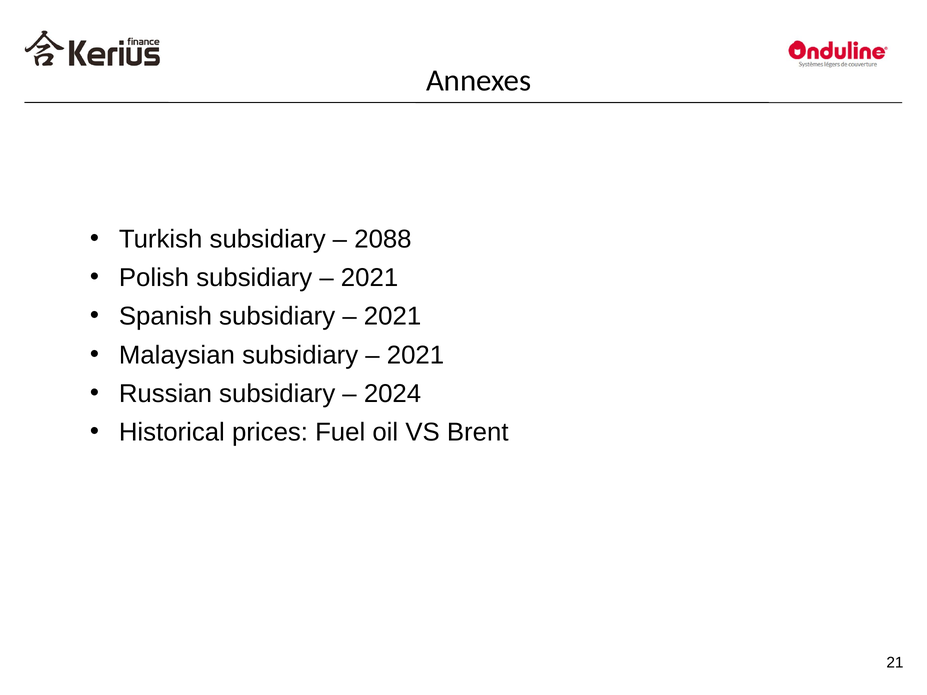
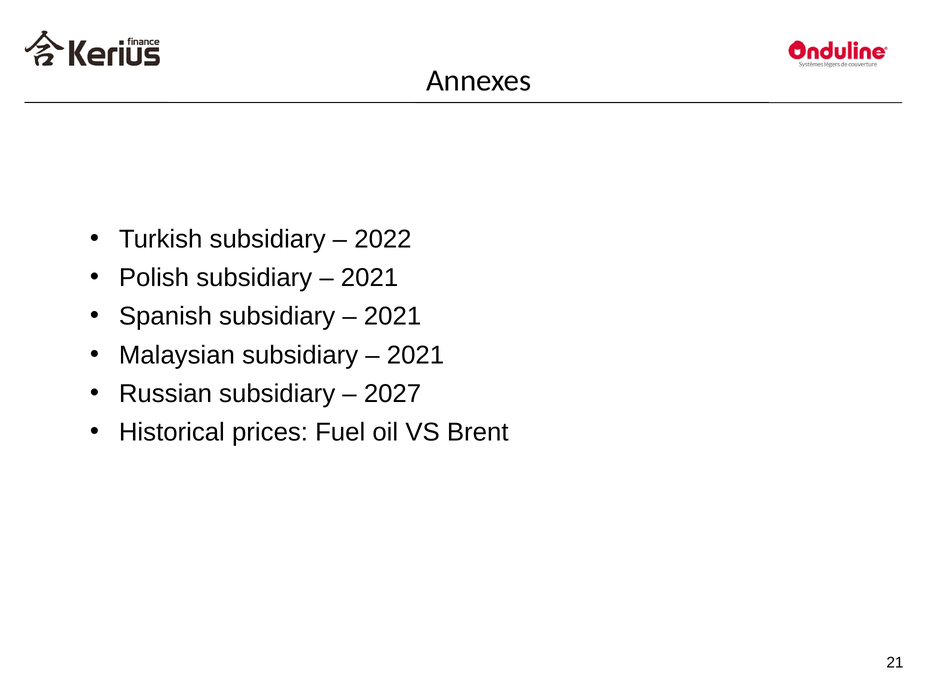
2088: 2088 -> 2022
2024: 2024 -> 2027
